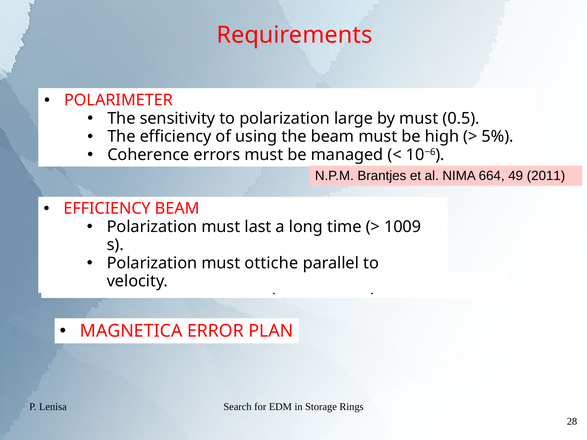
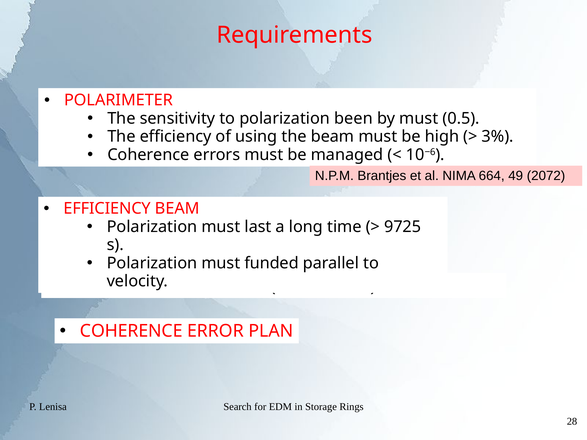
polarization large: large -> been
5%: 5% -> 3%
2011: 2011 -> 2072
1009: 1009 -> 9725
ottiche: ottiche -> funded
MAGNETICA at (131, 331): MAGNETICA -> COHERENCE
